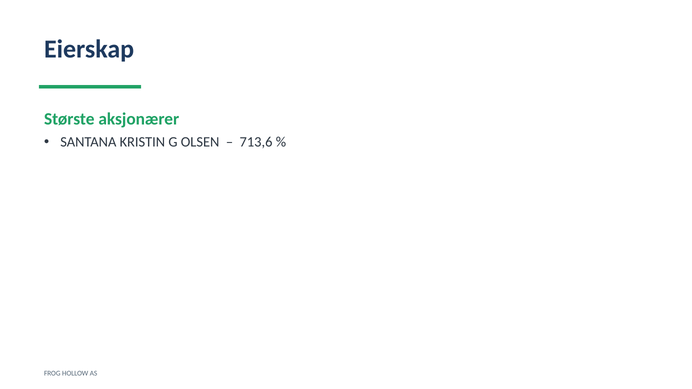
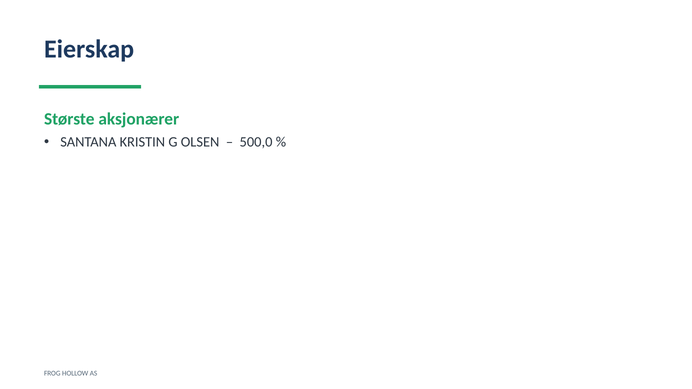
713,6: 713,6 -> 500,0
